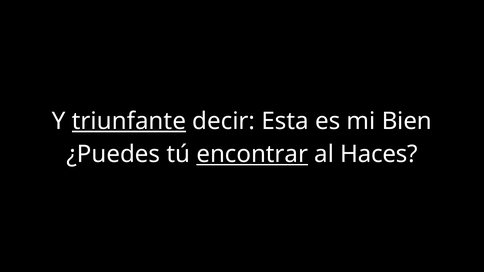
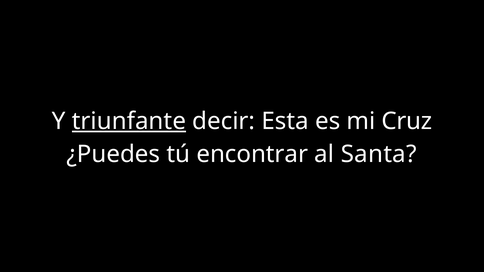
Bien: Bien -> Cruz
encontrar underline: present -> none
Haces: Haces -> Santa
